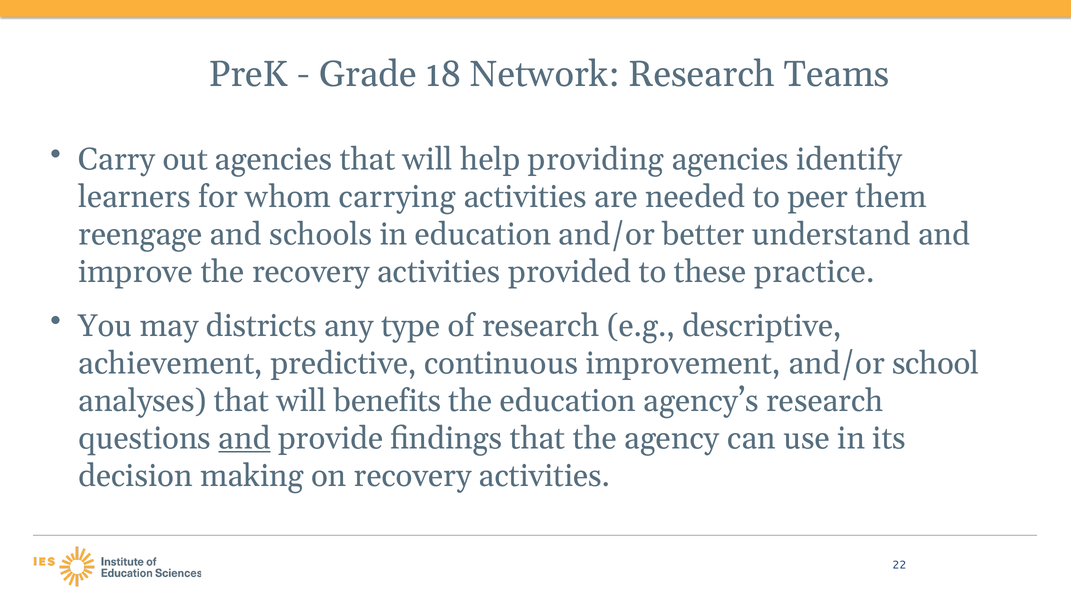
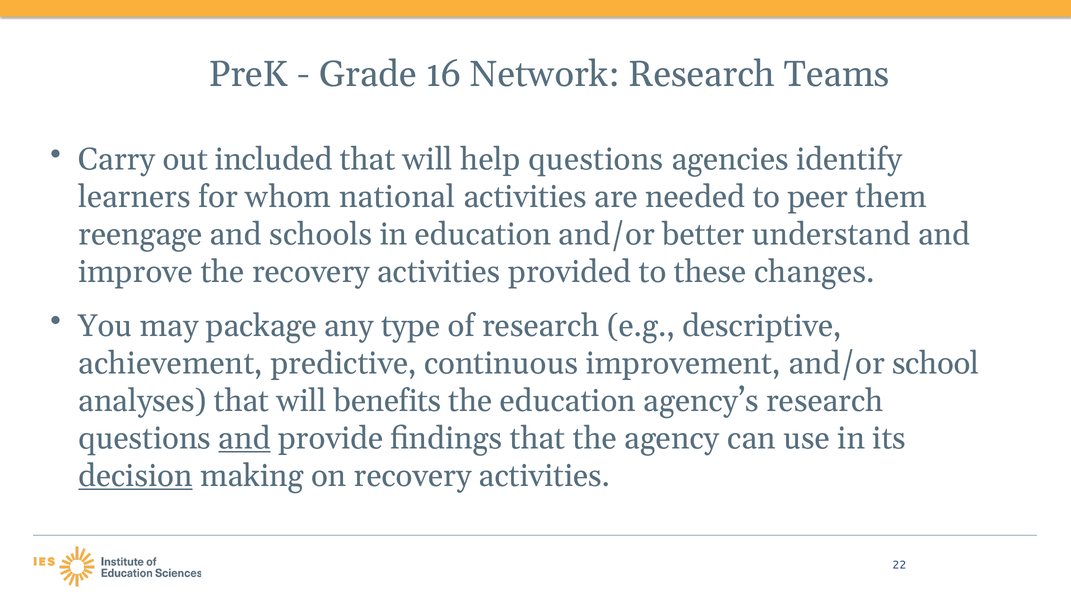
18: 18 -> 16
out agencies: agencies -> included
help providing: providing -> questions
carrying: carrying -> national
practice: practice -> changes
districts: districts -> package
decision underline: none -> present
